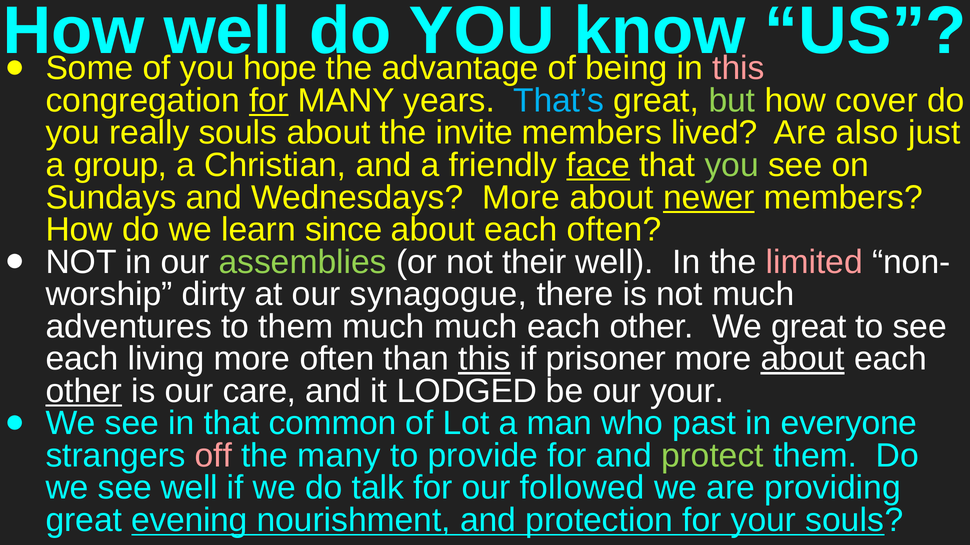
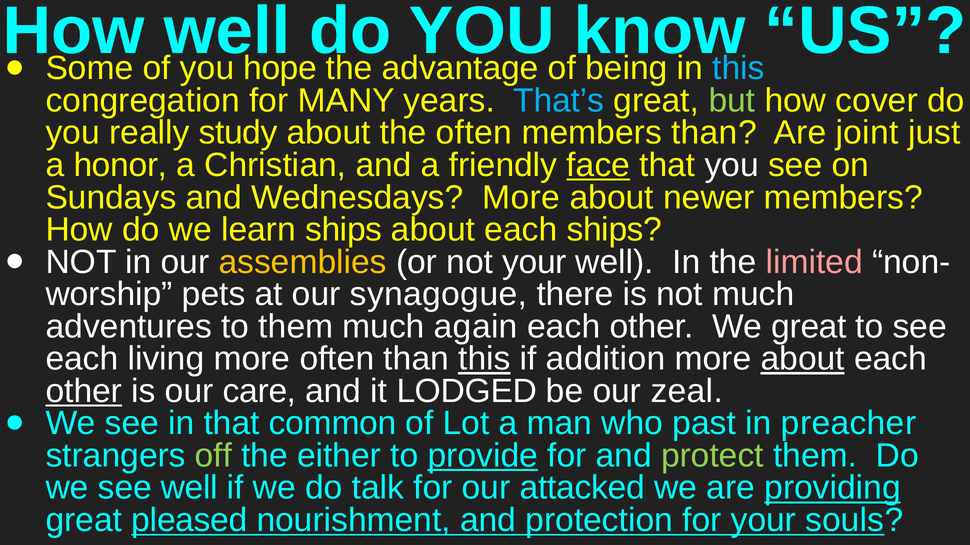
this at (738, 68) colour: pink -> light blue
for at (269, 101) underline: present -> none
really souls: souls -> study
the invite: invite -> often
members lived: lived -> than
also: also -> joint
group: group -> honor
you at (732, 165) colour: light green -> white
newer underline: present -> none
learn since: since -> ships
each often: often -> ships
assemblies colour: light green -> yellow
not their: their -> your
dirty: dirty -> pets
much much: much -> again
prisoner: prisoner -> addition
our your: your -> zeal
everyone: everyone -> preacher
off colour: pink -> light green
the many: many -> either
provide underline: none -> present
followed: followed -> attacked
providing underline: none -> present
evening: evening -> pleased
